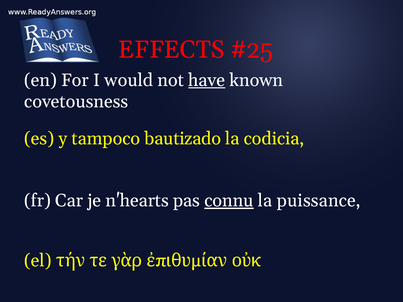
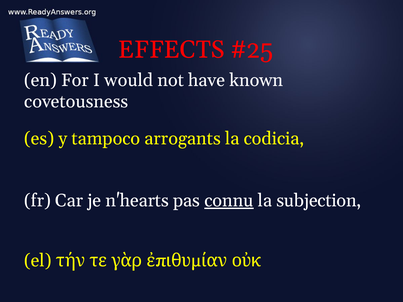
have underline: present -> none
bautizado: bautizado -> arrogants
puissance: puissance -> subjection
